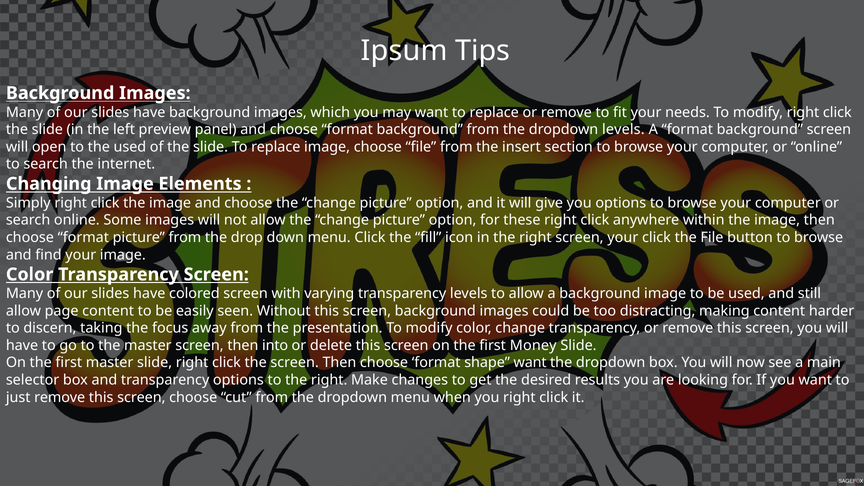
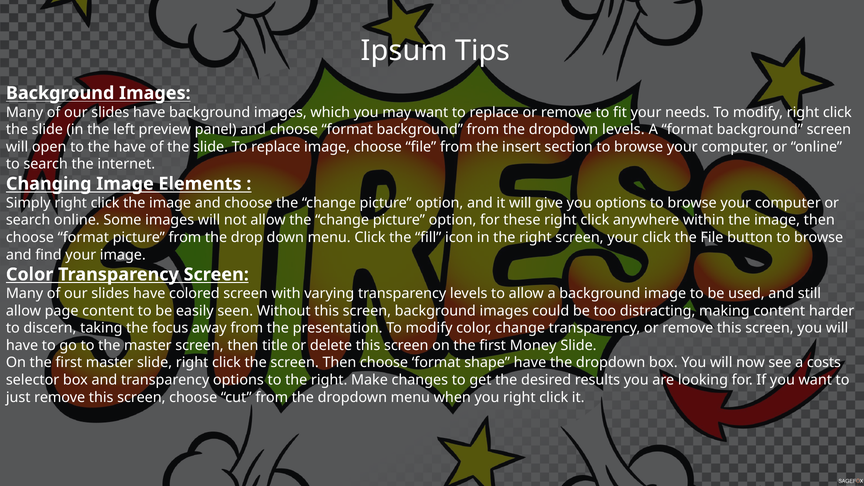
the used: used -> have
into: into -> title
shape want: want -> have
main: main -> costs
